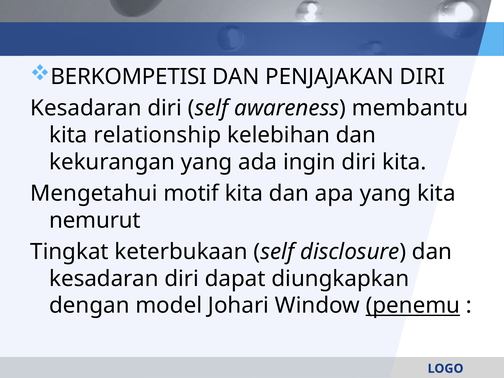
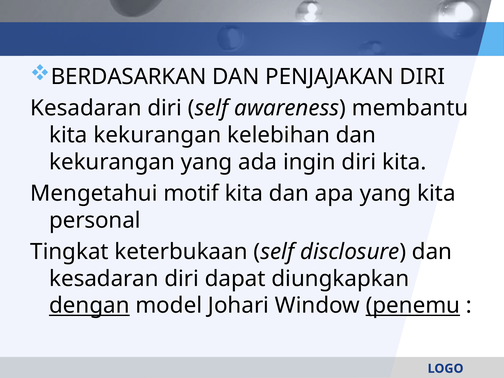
BERKOMPETISI: BERKOMPETISI -> BERDASARKAN
kita relationship: relationship -> kekurangan
nemurut: nemurut -> personal
dengan underline: none -> present
